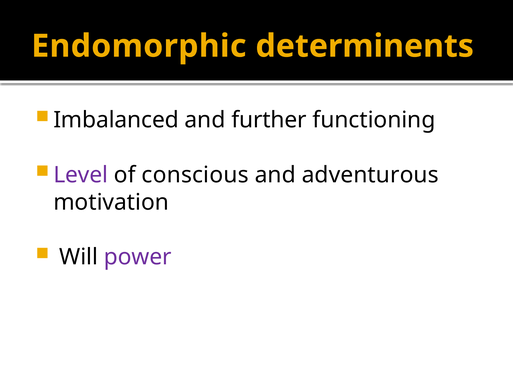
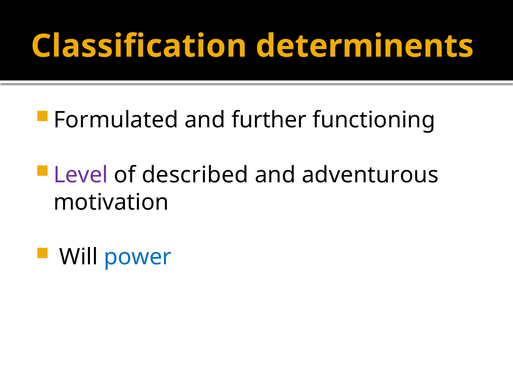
Endomorphic: Endomorphic -> Classification
Imbalanced: Imbalanced -> Formulated
conscious: conscious -> described
power colour: purple -> blue
